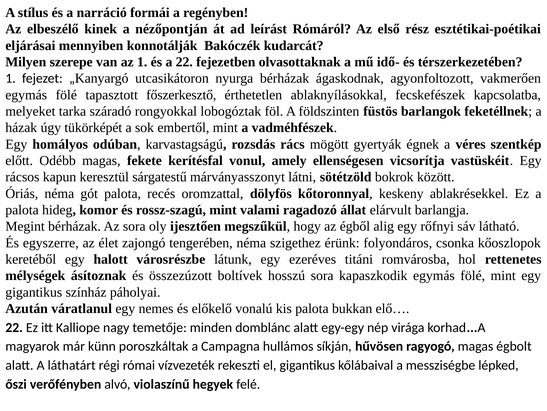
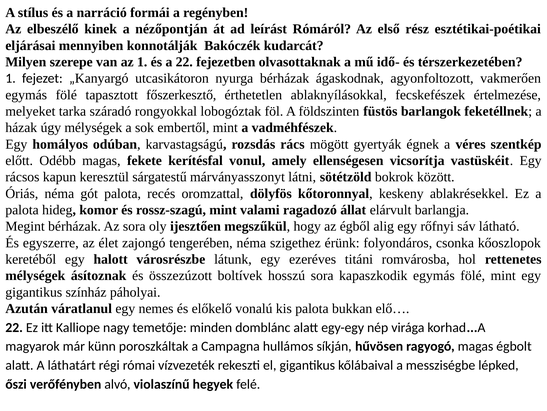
kapcsolatba: kapcsolatba -> értelmezése
úgy tükörképét: tükörképét -> mélységek
